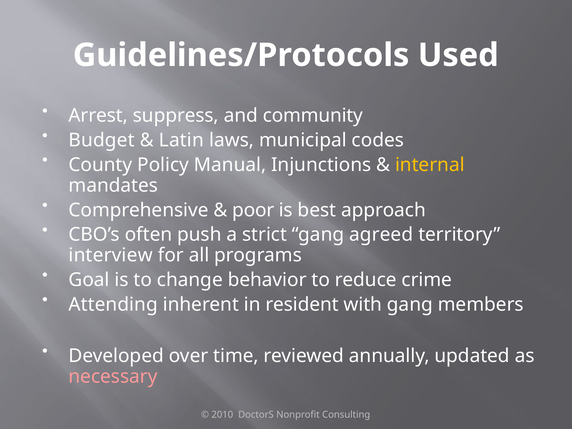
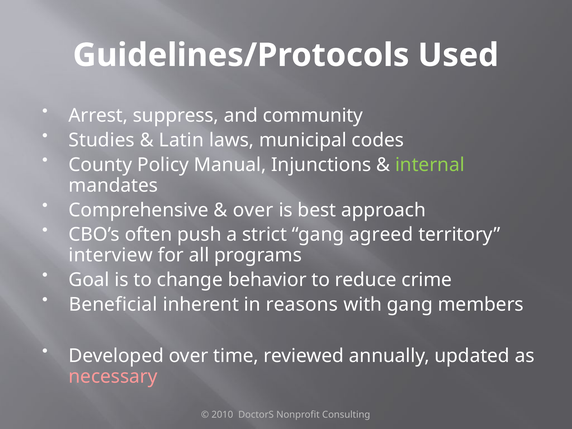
Budget: Budget -> Studies
internal colour: yellow -> light green
poor at (253, 210): poor -> over
Attending: Attending -> Beneficial
resident: resident -> reasons
